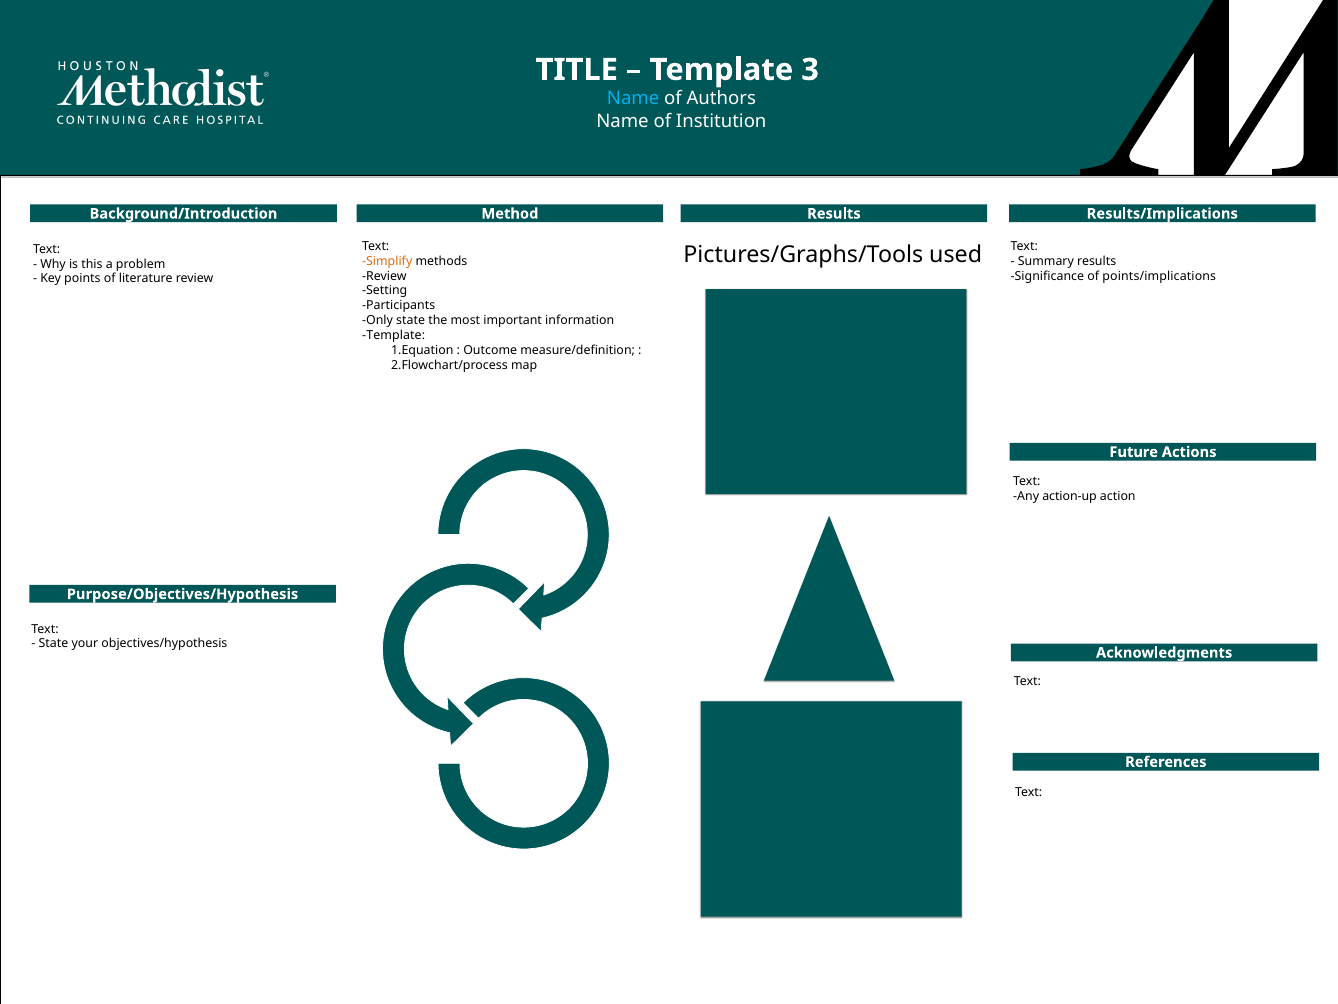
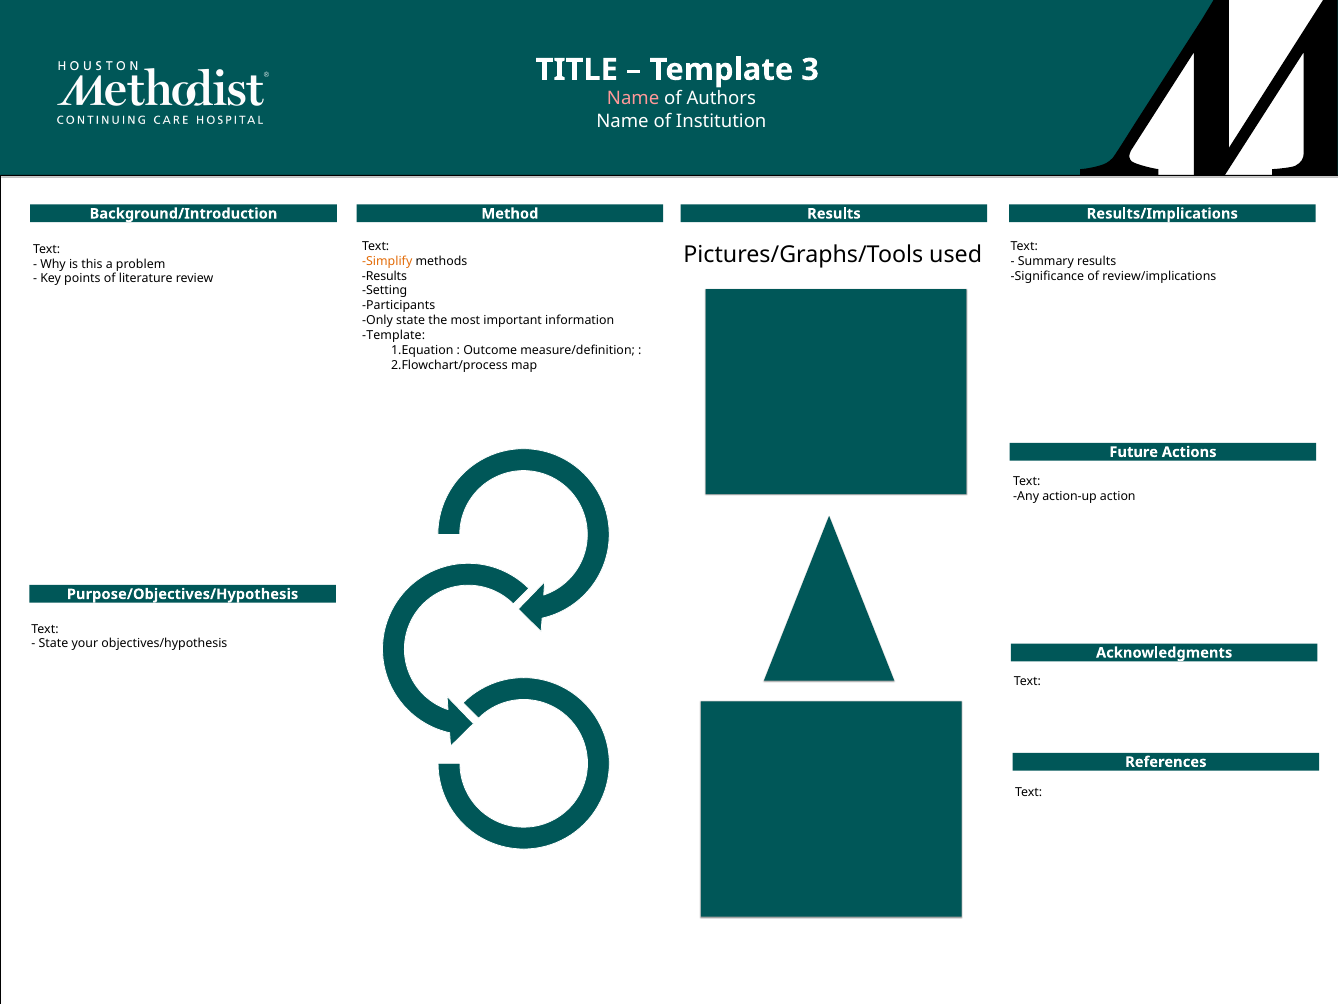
Name at (633, 99) colour: light blue -> pink
points/implications: points/implications -> review/implications
Review at (384, 276): Review -> Results
